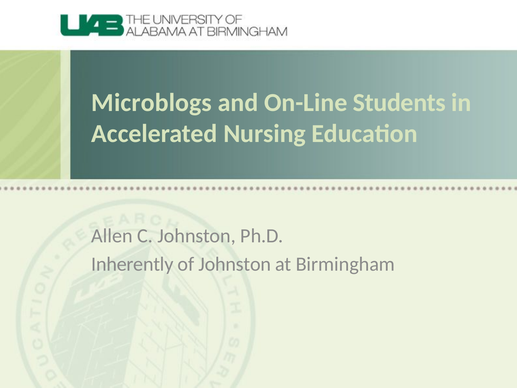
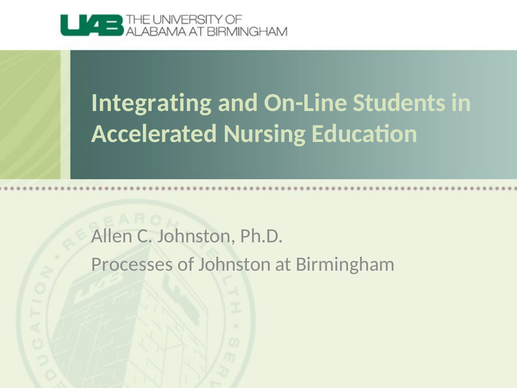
Microblogs: Microblogs -> Integrating
Inherently: Inherently -> Processes
